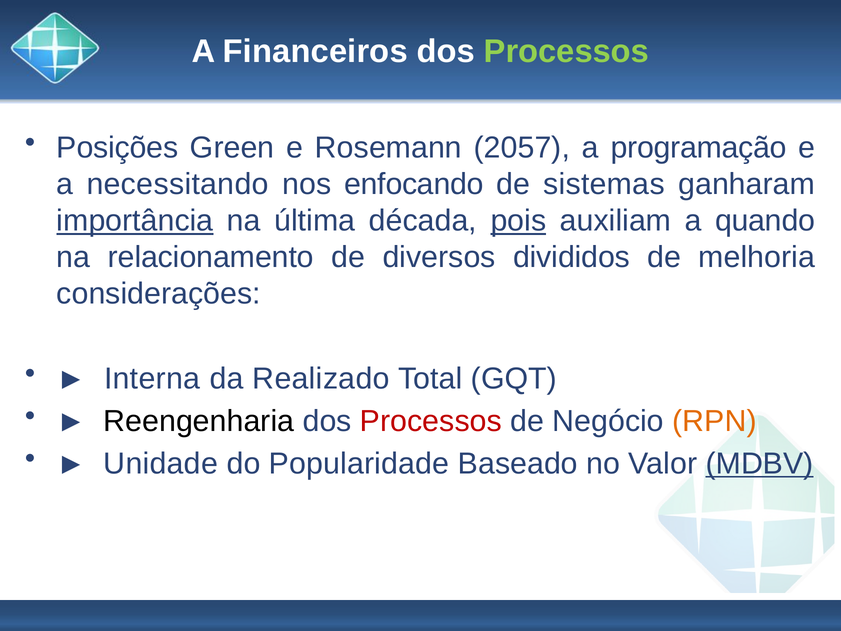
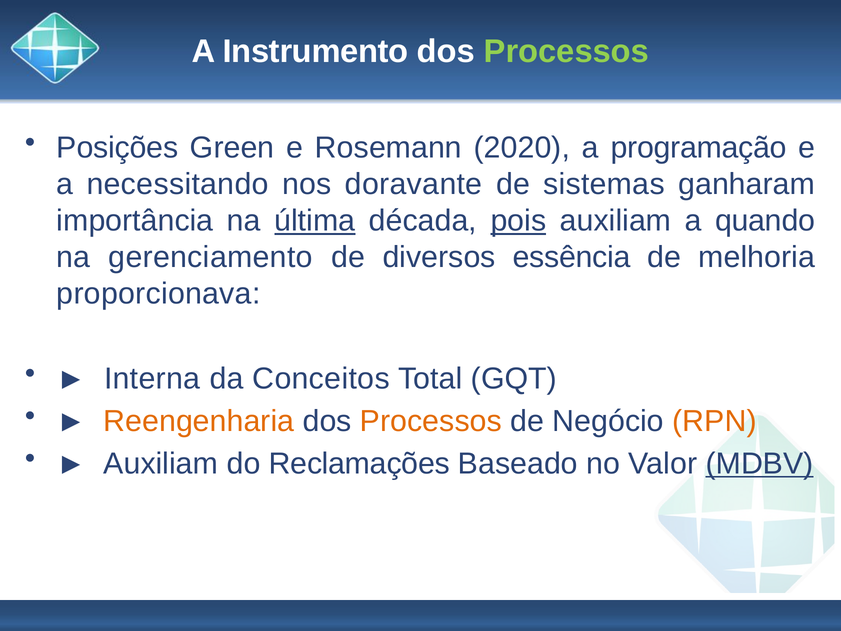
Financeiros: Financeiros -> Instrumento
2057: 2057 -> 2020
enfocando: enfocando -> doravante
importância underline: present -> none
última underline: none -> present
relacionamento: relacionamento -> gerenciamento
divididos: divididos -> essência
considerações: considerações -> proporcionava
Realizado: Realizado -> Conceitos
Reengenharia colour: black -> orange
Processos at (431, 421) colour: red -> orange
Unidade at (161, 463): Unidade -> Auxiliam
Popularidade: Popularidade -> Reclamações
